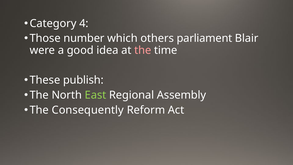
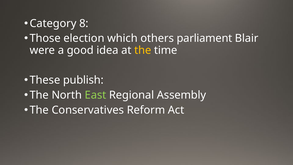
4: 4 -> 8
number: number -> election
the at (143, 50) colour: pink -> yellow
Consequently: Consequently -> Conservatives
